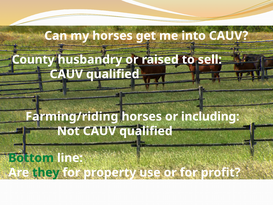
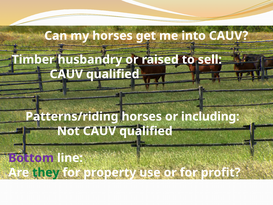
County: County -> Timber
Farming/riding: Farming/riding -> Patterns/riding
Bottom colour: green -> purple
